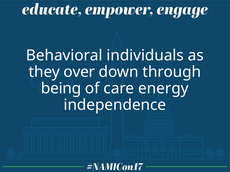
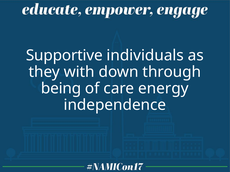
Behavioral: Behavioral -> Supportive
over: over -> with
